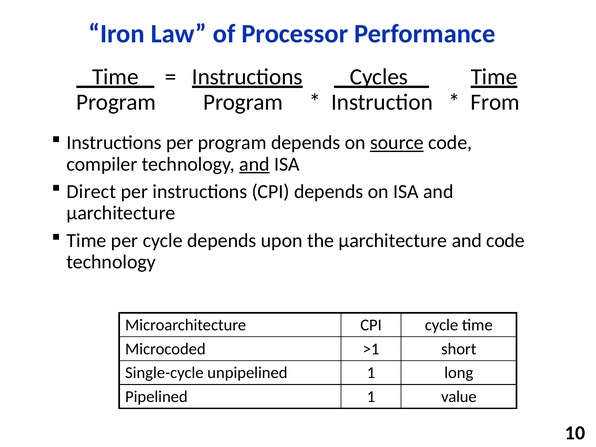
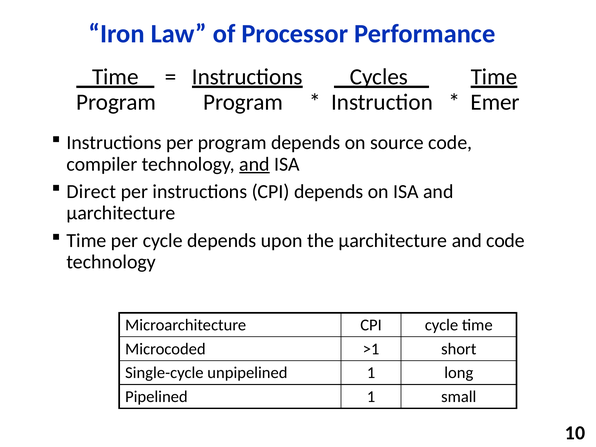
From: From -> Emer
source underline: present -> none
value: value -> small
